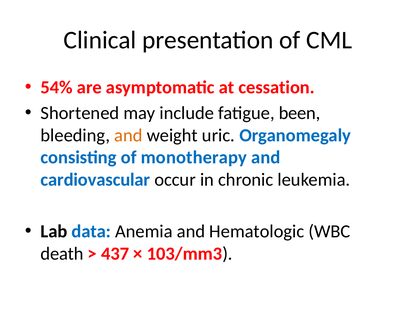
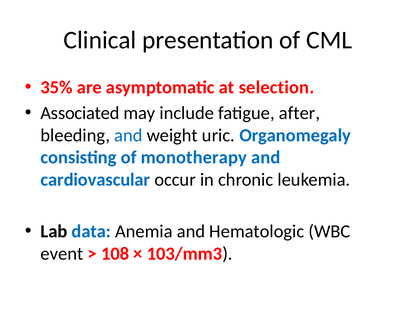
54%: 54% -> 35%
cessation: cessation -> selection
Shortened: Shortened -> Associated
been: been -> after
and at (128, 135) colour: orange -> blue
death: death -> event
437: 437 -> 108
